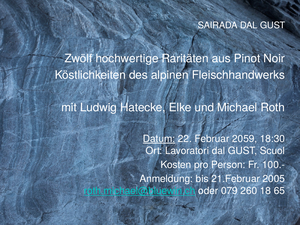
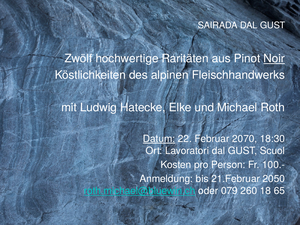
Noir underline: none -> present
2059: 2059 -> 2070
2005: 2005 -> 2050
